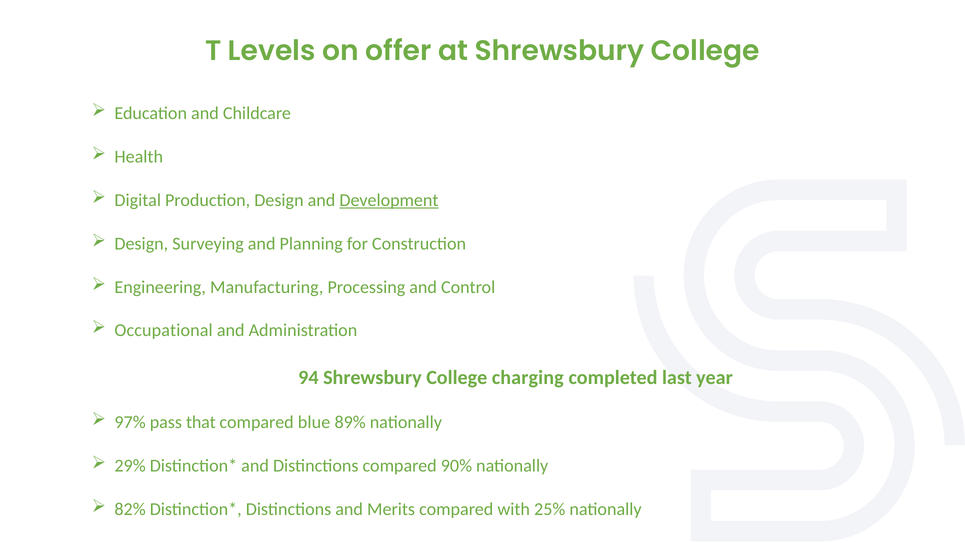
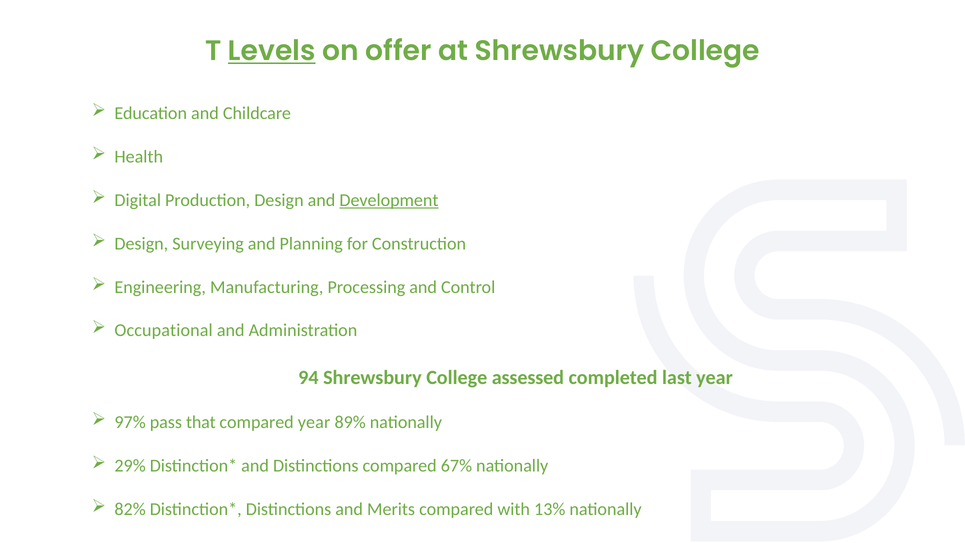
Levels underline: none -> present
charging: charging -> assessed
compared blue: blue -> year
90%: 90% -> 67%
25%: 25% -> 13%
